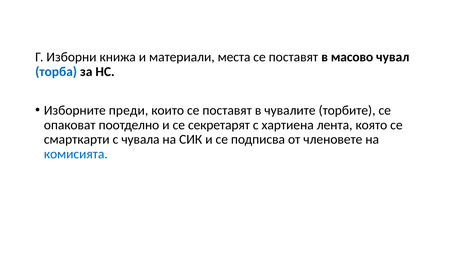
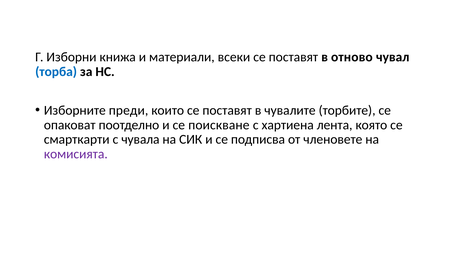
места: места -> всеки
масово: масово -> отново
секретарят: секретарят -> поискване
комисията colour: blue -> purple
